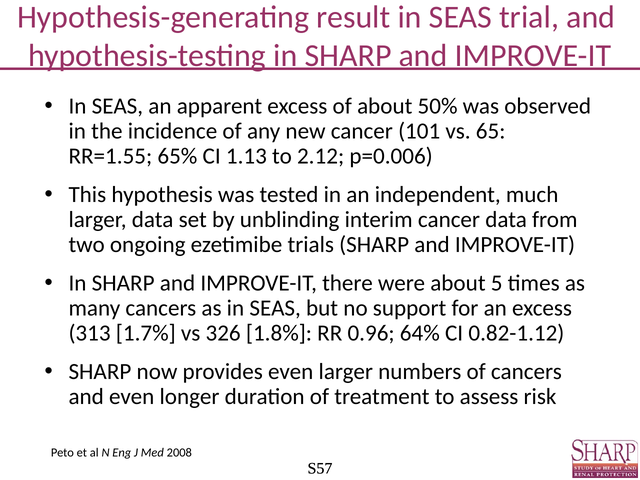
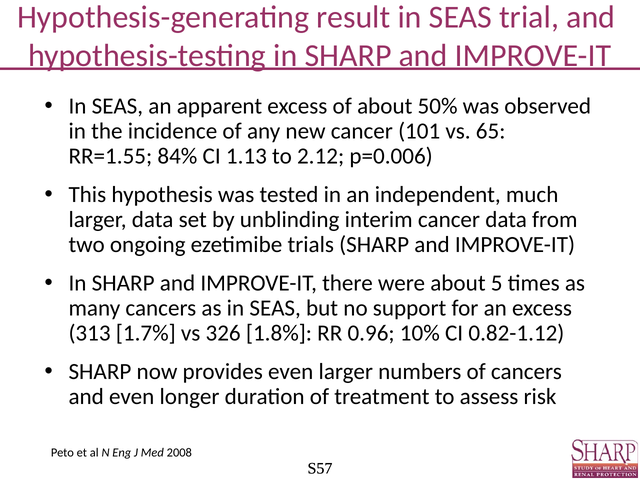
65%: 65% -> 84%
64%: 64% -> 10%
